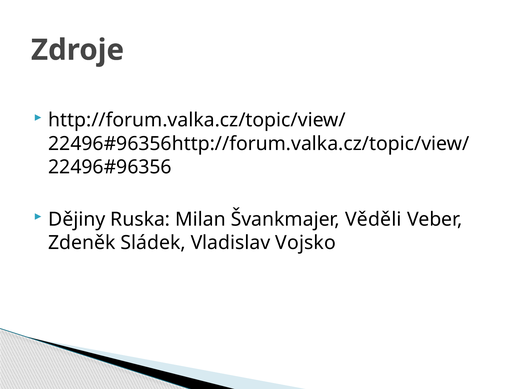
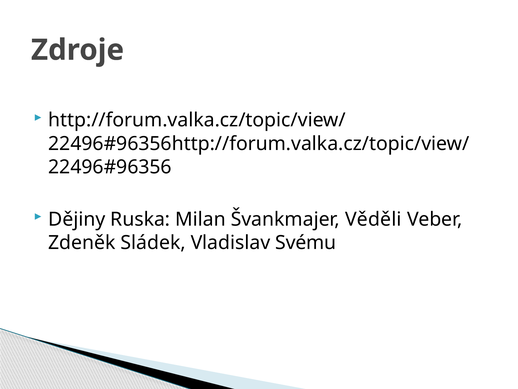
Vojsko: Vojsko -> Svému
